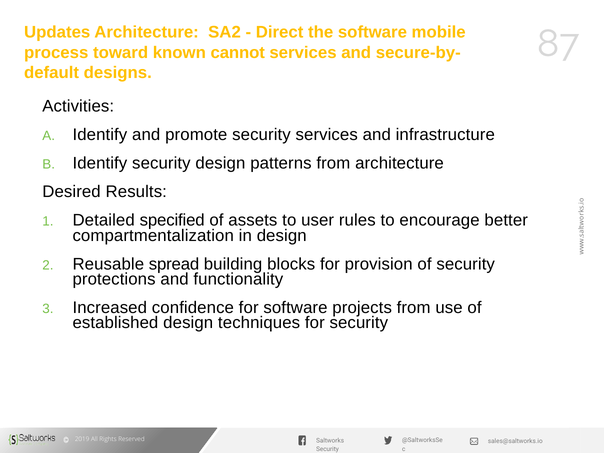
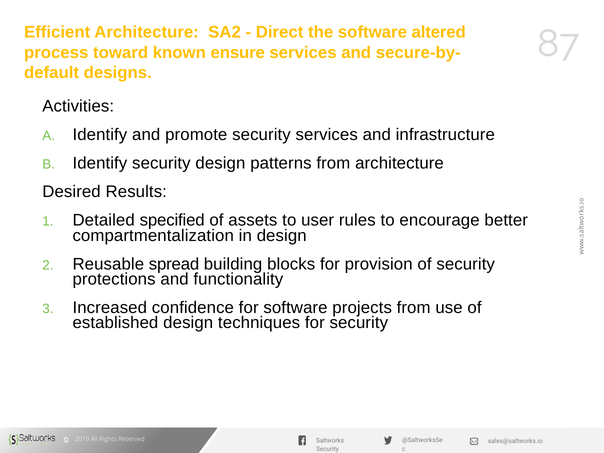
Updates: Updates -> Efficient
mobile: mobile -> altered
cannot: cannot -> ensure
